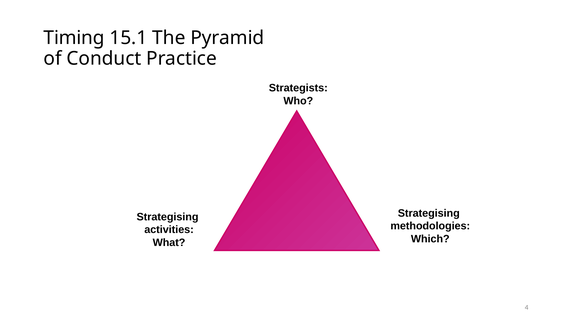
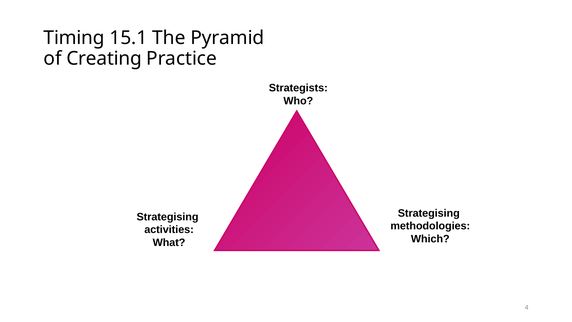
Conduct: Conduct -> Creating
